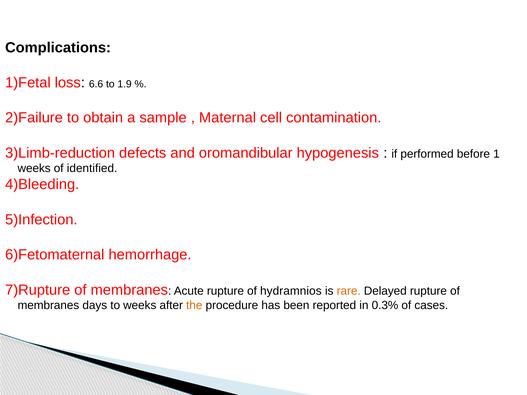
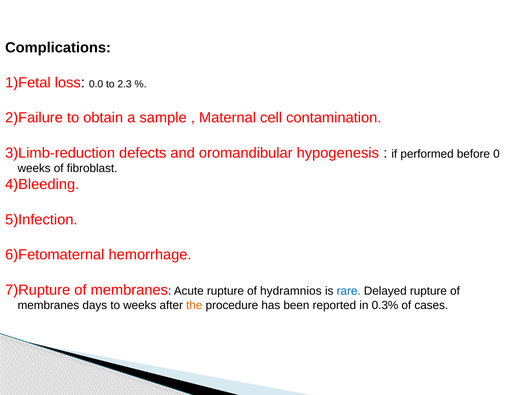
6.6: 6.6 -> 0.0
1.9: 1.9 -> 2.3
1: 1 -> 0
identified: identified -> fibroblast
rare colour: orange -> blue
